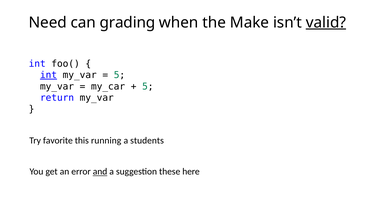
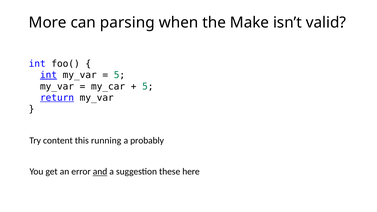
Need: Need -> More
grading: grading -> parsing
valid underline: present -> none
return underline: none -> present
favorite: favorite -> content
students: students -> probably
